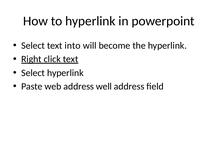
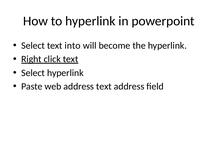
address well: well -> text
